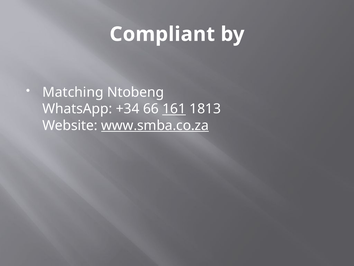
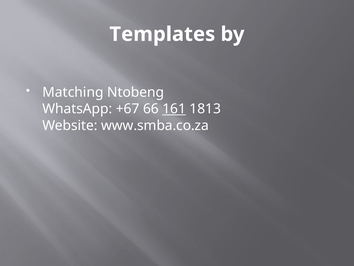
Compliant: Compliant -> Templates
+34: +34 -> +67
www.smba.co.za underline: present -> none
